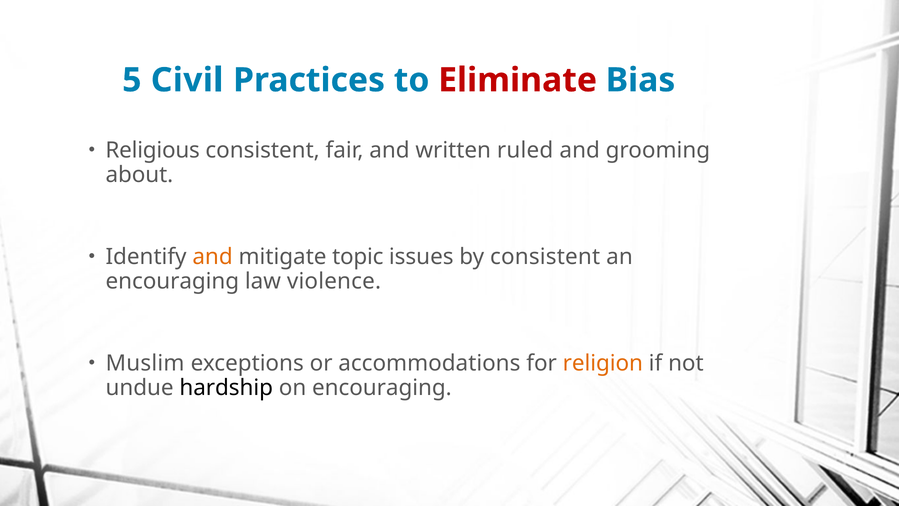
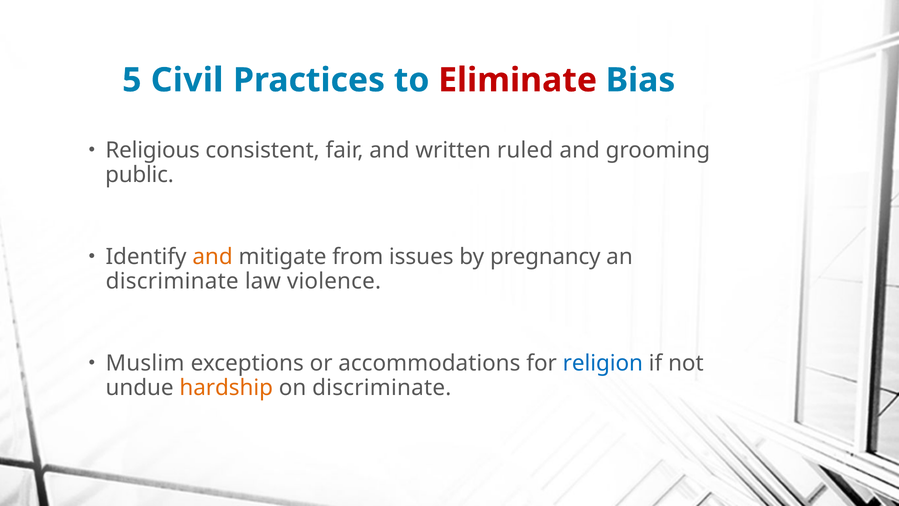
about: about -> public
topic: topic -> from
by consistent: consistent -> pregnancy
encouraging at (172, 281): encouraging -> discriminate
religion colour: orange -> blue
hardship colour: black -> orange
on encouraging: encouraging -> discriminate
